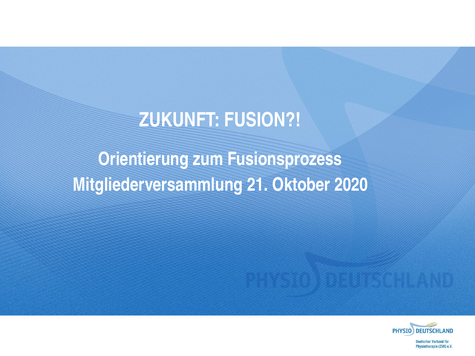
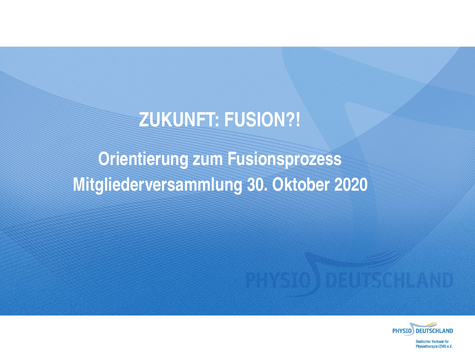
21: 21 -> 30
